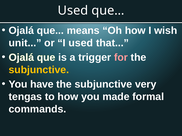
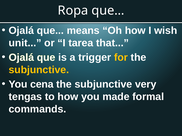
Used at (73, 11): Used -> Ropa
I used: used -> tarea
for colour: pink -> yellow
have: have -> cena
